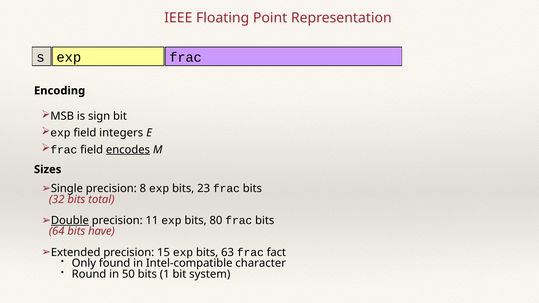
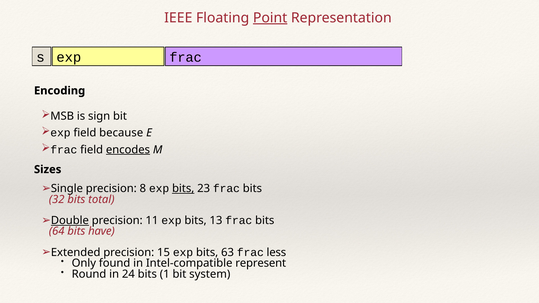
Point underline: none -> present
integers: integers -> because
bits at (183, 189) underline: none -> present
80: 80 -> 13
fact: fact -> less
character: character -> represent
50: 50 -> 24
